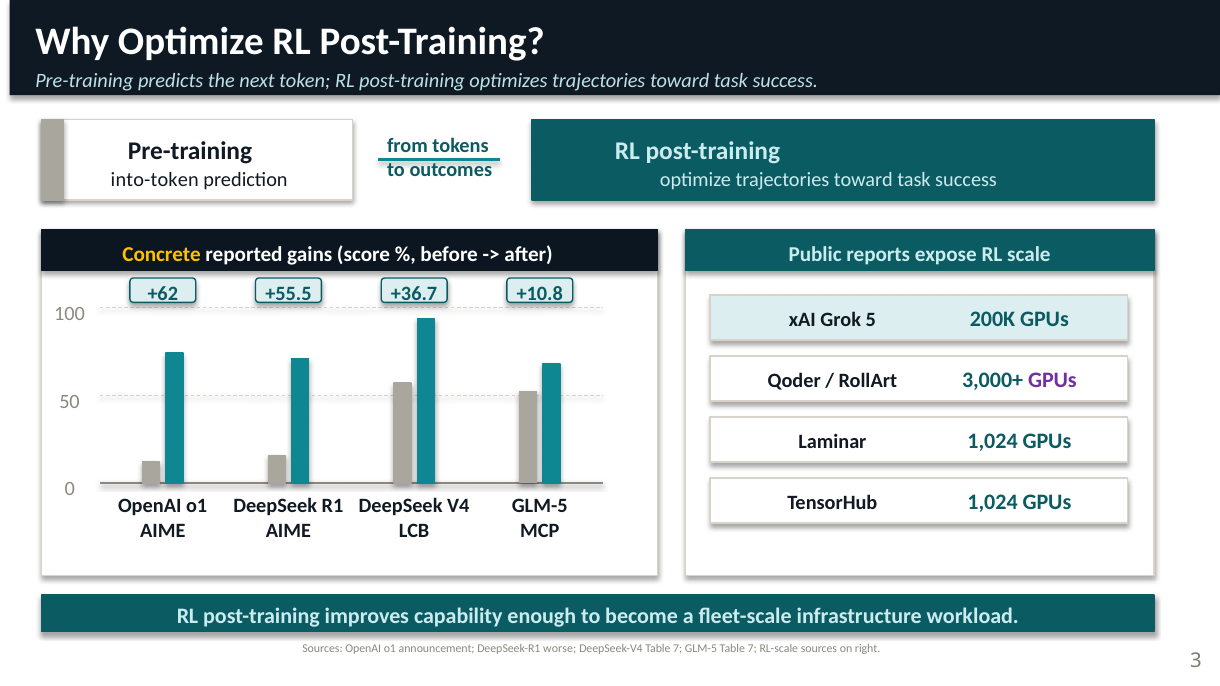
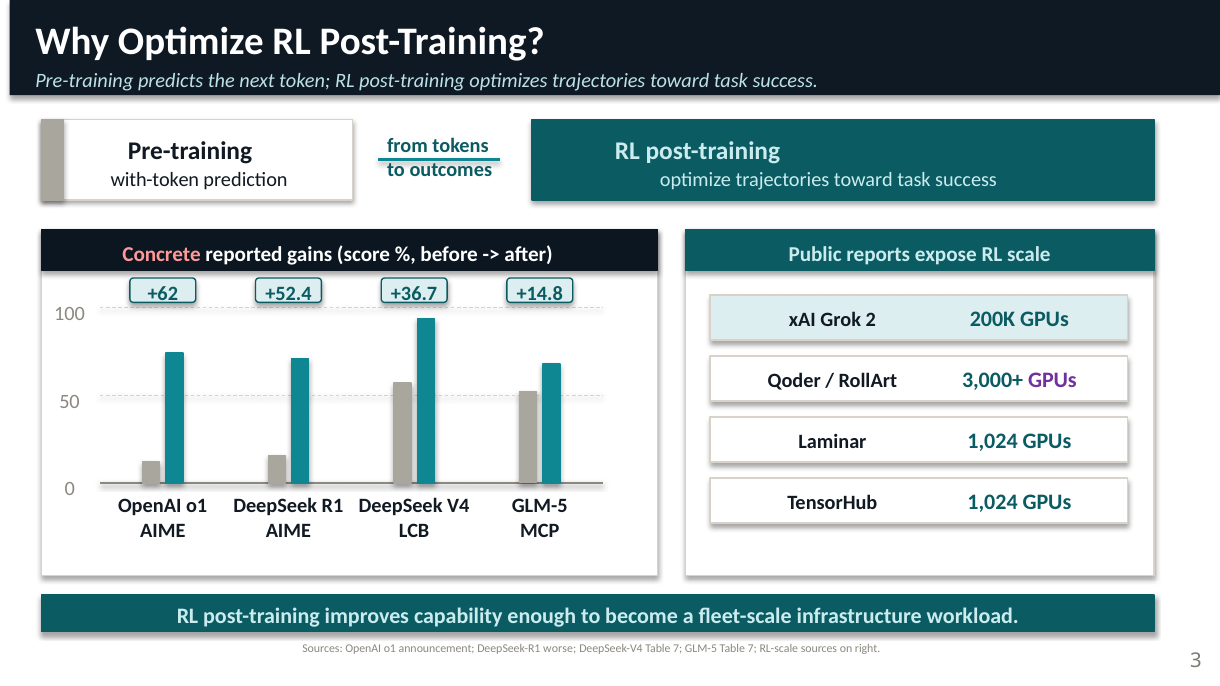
into-token: into-token -> with-token
Concrete colour: yellow -> pink
+55.5: +55.5 -> +52.4
+10.8: +10.8 -> +14.8
5: 5 -> 2
